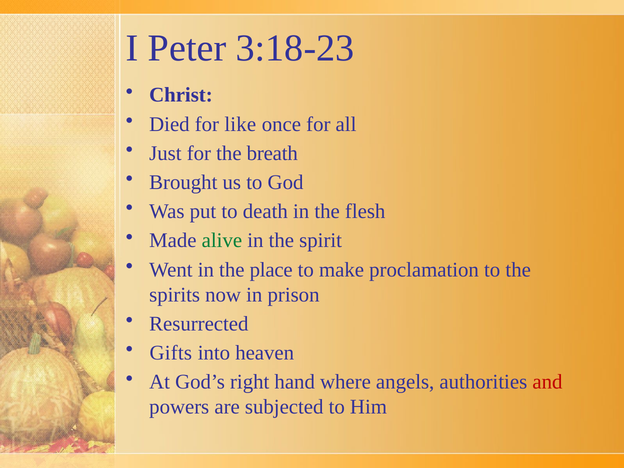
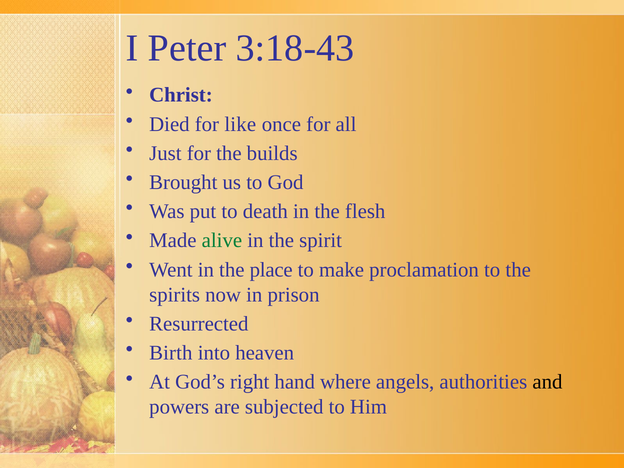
3:18-23: 3:18-23 -> 3:18-43
breath: breath -> builds
Gifts: Gifts -> Birth
and colour: red -> black
